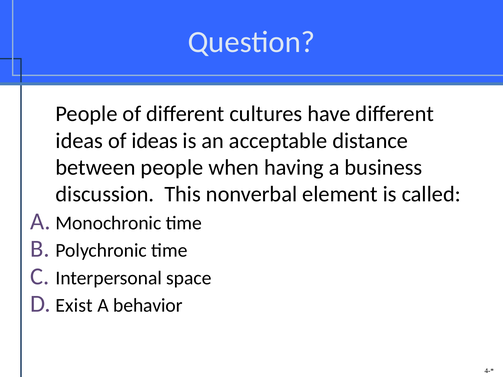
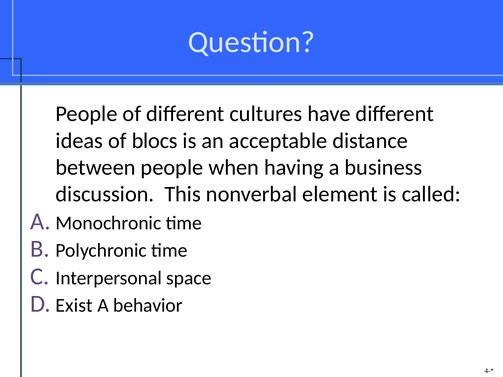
of ideas: ideas -> blocs
